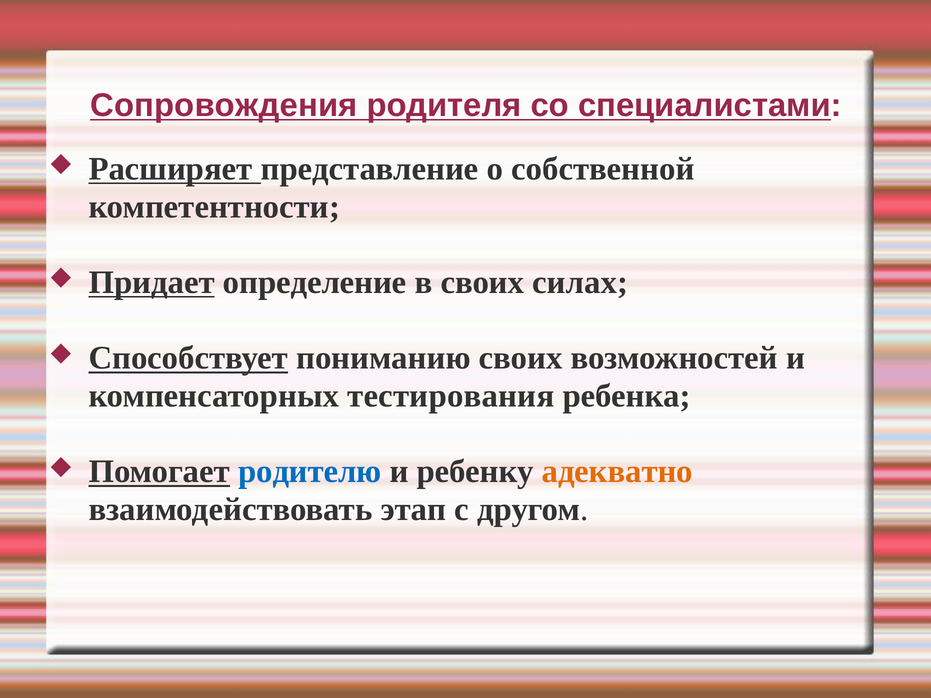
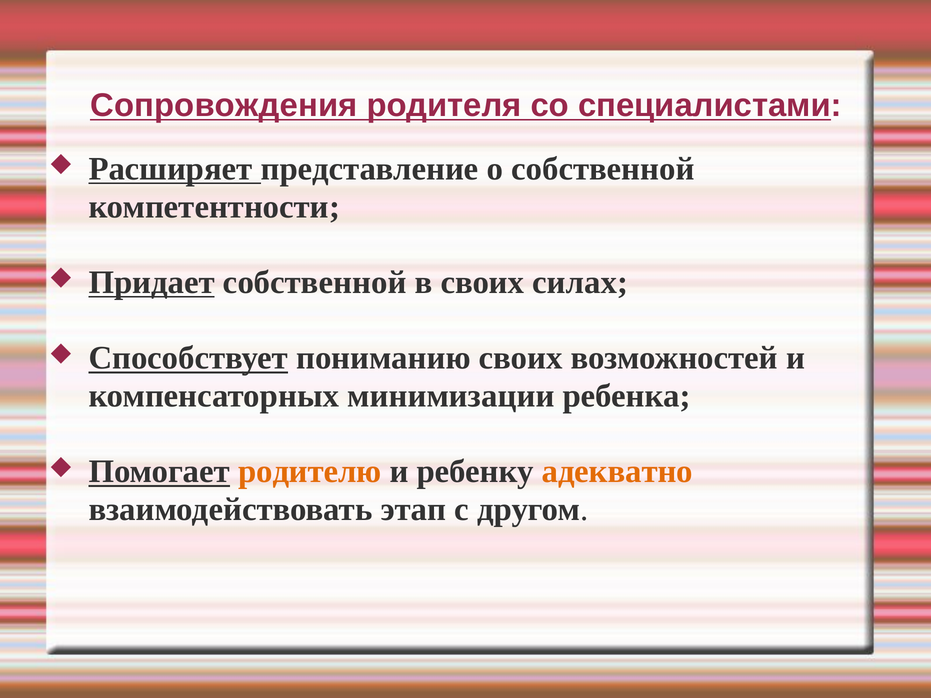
Придает определение: определение -> собственной
тестирования: тестирования -> минимизации
родителю colour: blue -> orange
